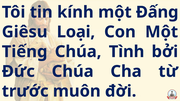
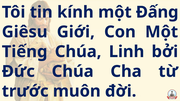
Loại: Loại -> Giới
Tình: Tình -> Linh
